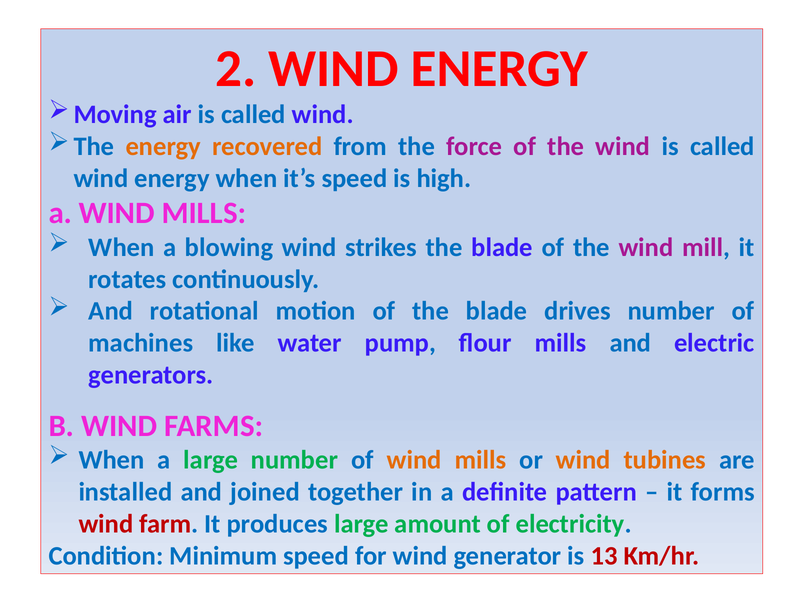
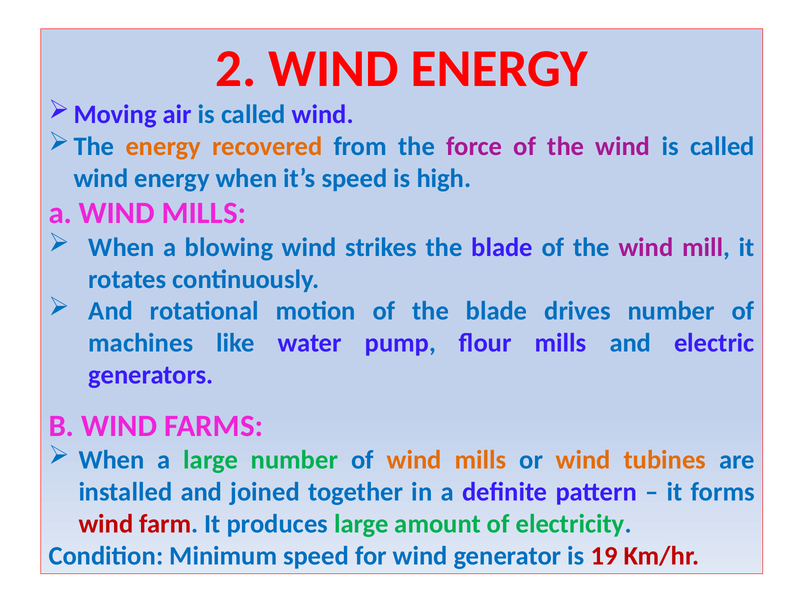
13: 13 -> 19
